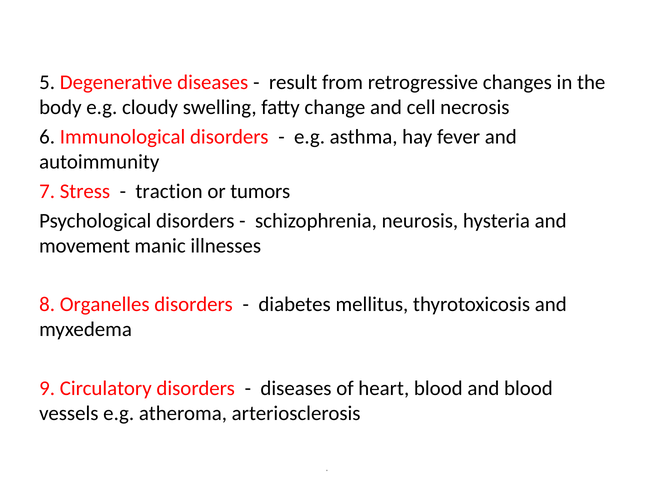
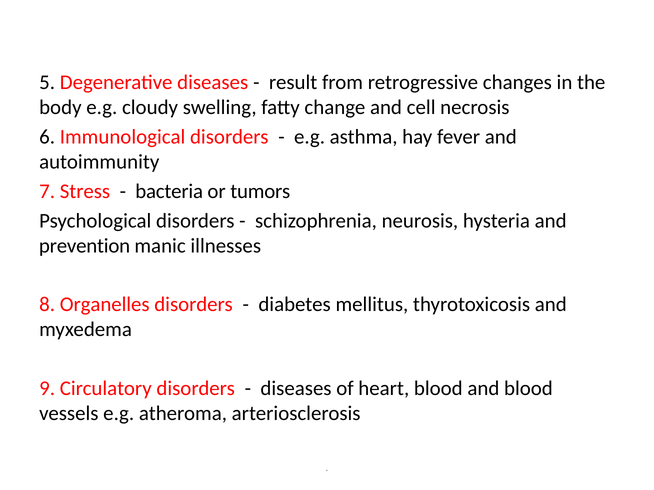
traction: traction -> bacteria
movement: movement -> prevention
